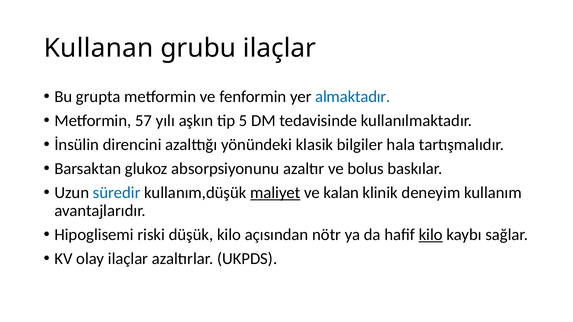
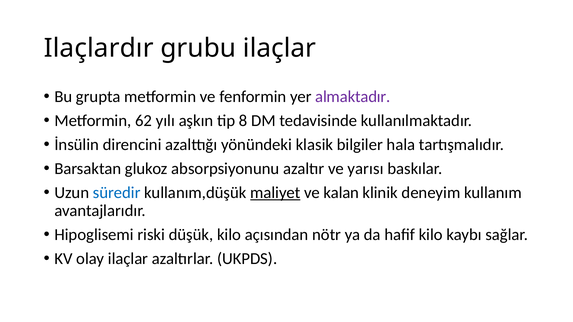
Kullanan: Kullanan -> Ilaçlardır
almaktadır colour: blue -> purple
57: 57 -> 62
5: 5 -> 8
bolus: bolus -> yarısı
kilo at (431, 235) underline: present -> none
